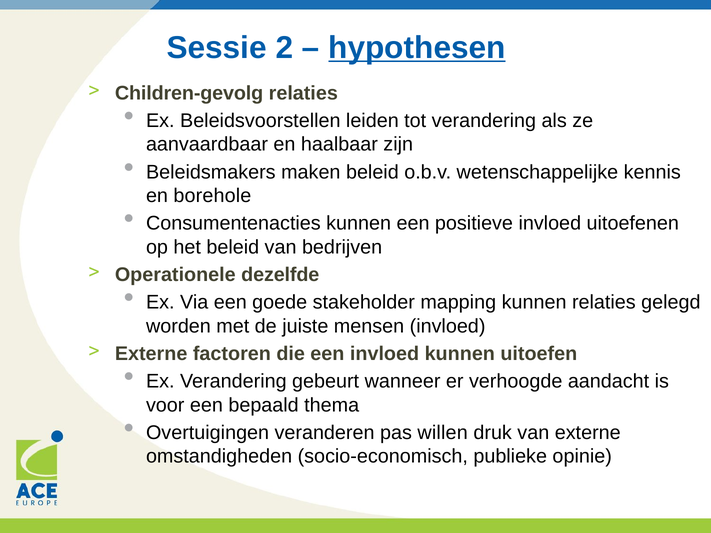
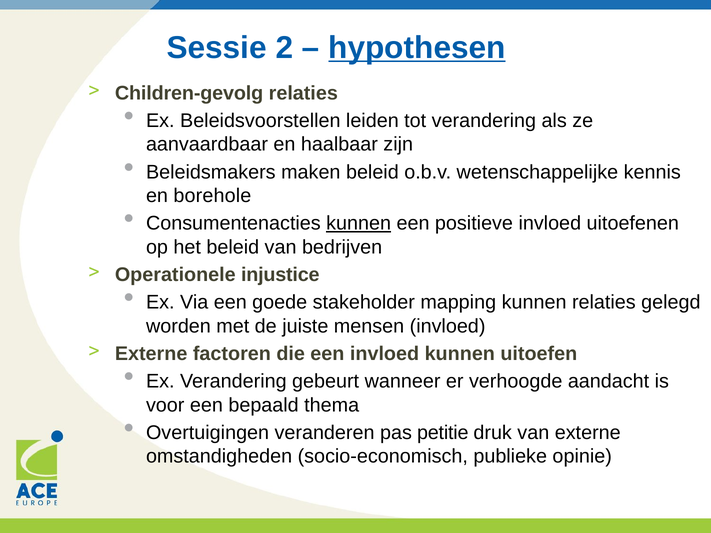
kunnen at (359, 223) underline: none -> present
dezelfde: dezelfde -> injustice
willen: willen -> petitie
